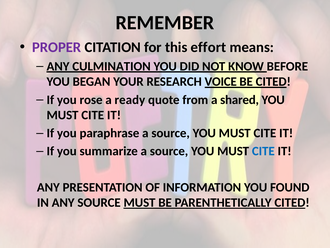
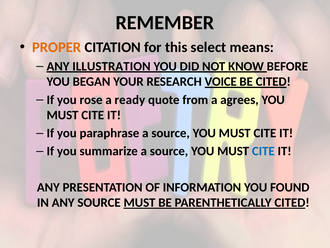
PROPER colour: purple -> orange
effort: effort -> select
CULMINATION: CULMINATION -> ILLUSTRATION
shared: shared -> agrees
